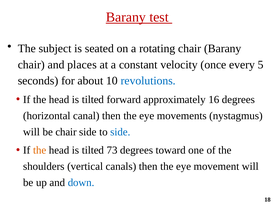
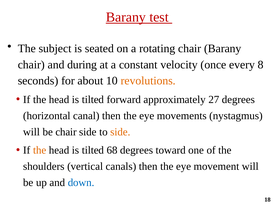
places: places -> during
5: 5 -> 8
revolutions colour: blue -> orange
16: 16 -> 27
side at (120, 132) colour: blue -> orange
73: 73 -> 68
